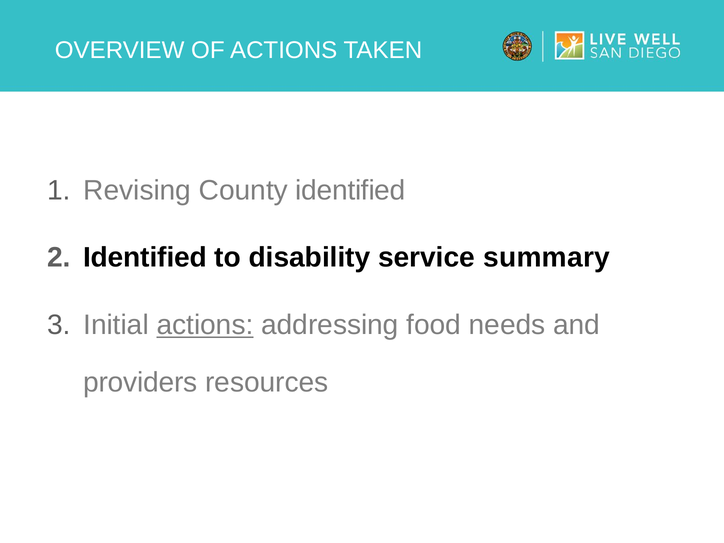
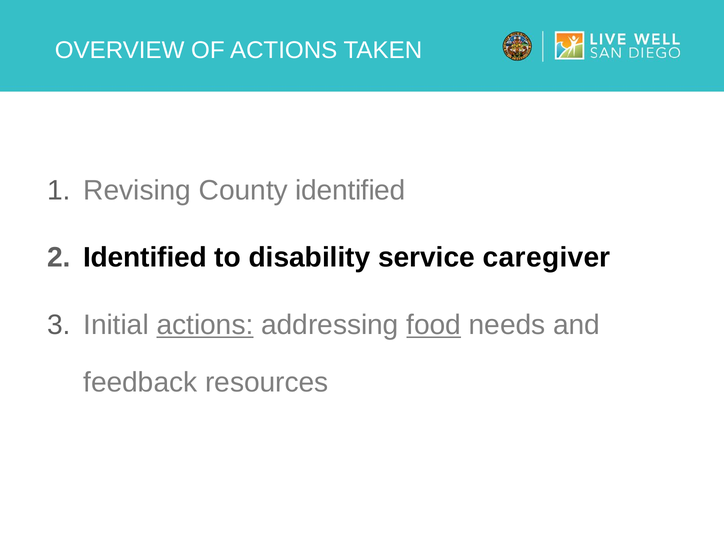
summary: summary -> caregiver
food underline: none -> present
providers: providers -> feedback
